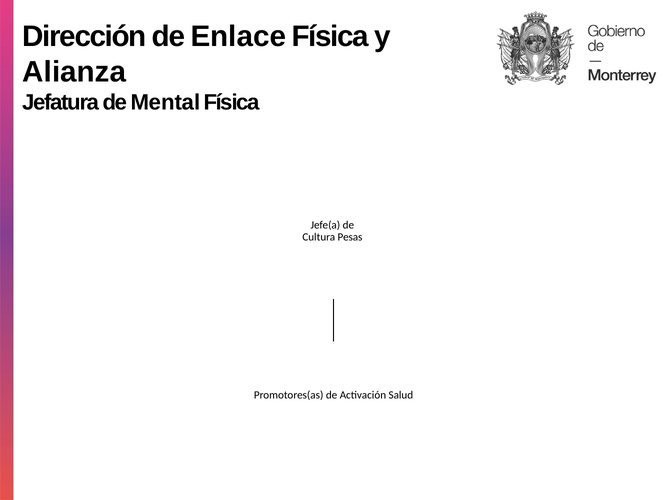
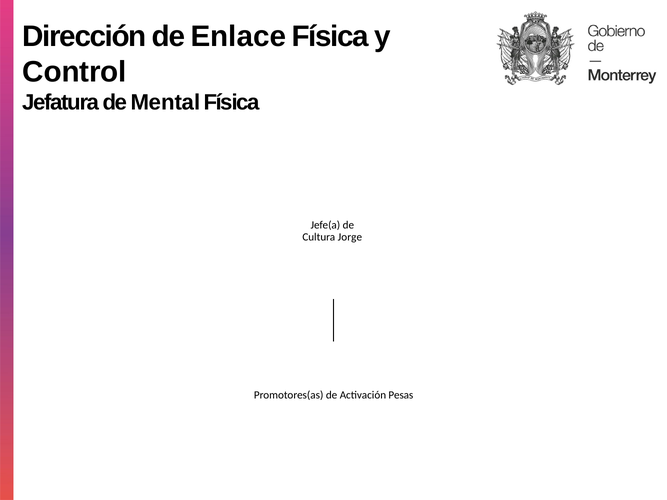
Alianza: Alianza -> Control
Pesas: Pesas -> Jorge
Salud: Salud -> Pesas
